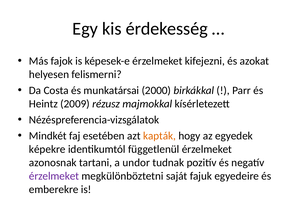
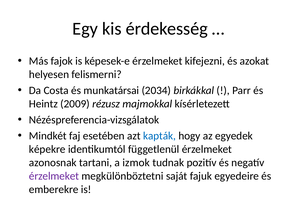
2000: 2000 -> 2034
kapták colour: orange -> blue
undor: undor -> izmok
